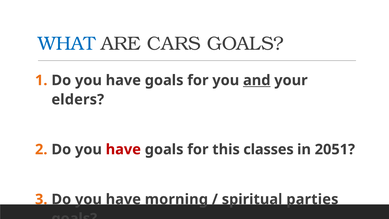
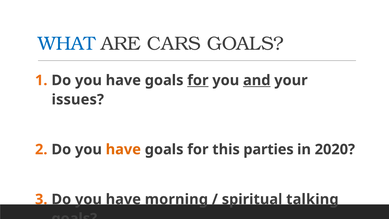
for at (198, 80) underline: none -> present
elders: elders -> issues
have at (123, 149) colour: red -> orange
classes: classes -> parties
2051: 2051 -> 2020
parties: parties -> talking
